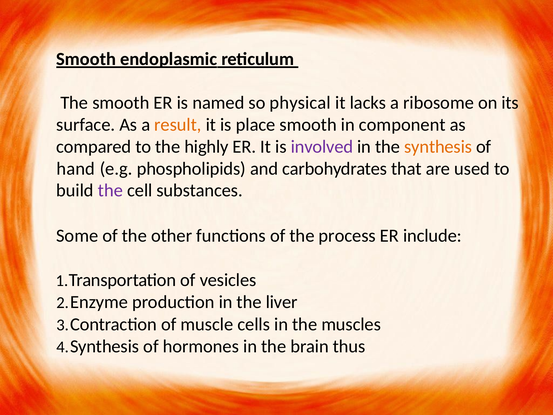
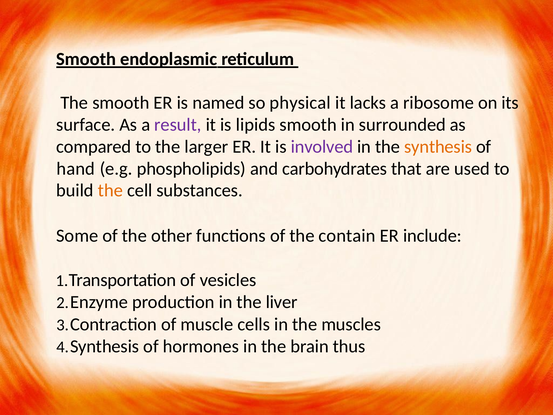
result colour: orange -> purple
place: place -> lipids
component: component -> surrounded
highly: highly -> larger
the at (110, 190) colour: purple -> orange
process: process -> contain
